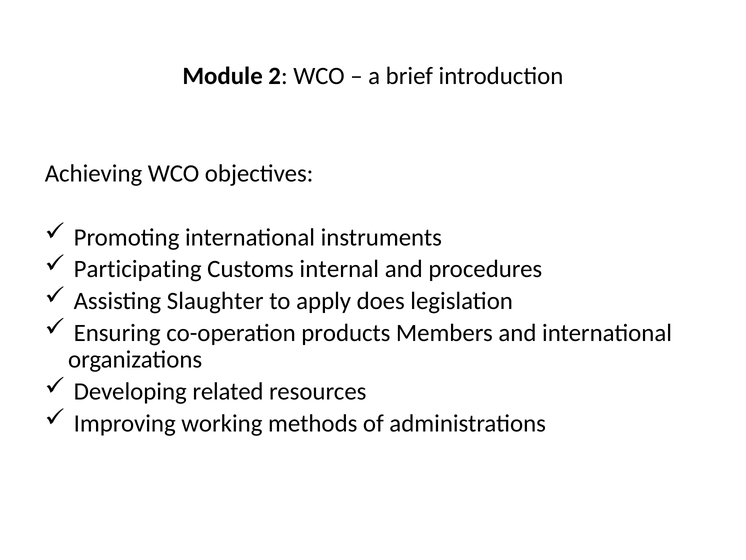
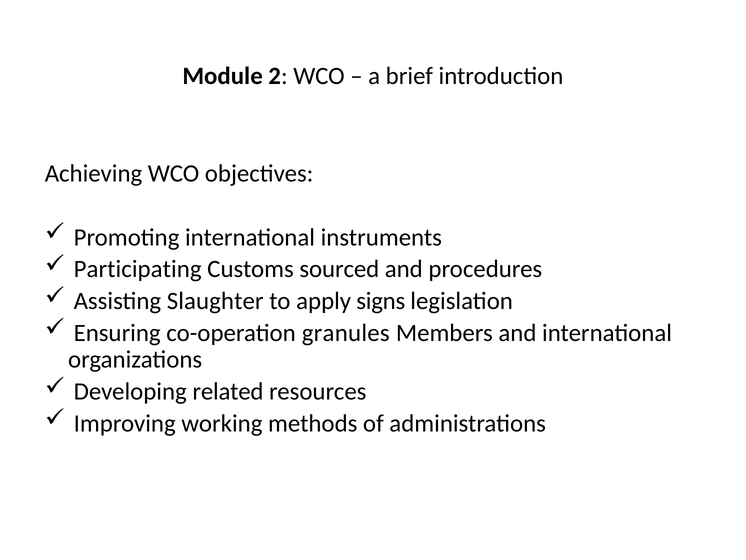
internal: internal -> sourced
does: does -> signs
products: products -> granules
